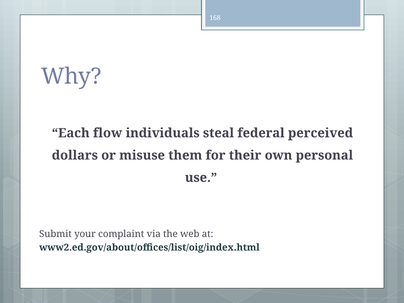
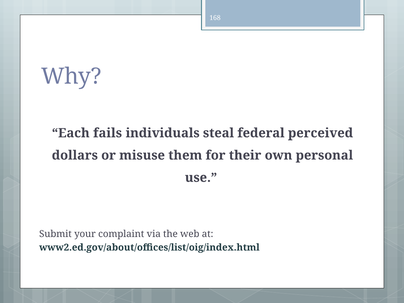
flow: flow -> fails
